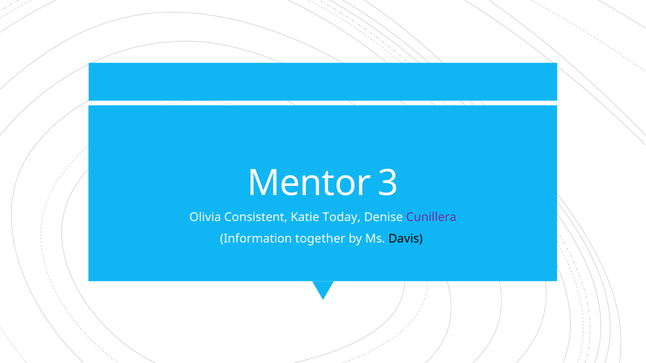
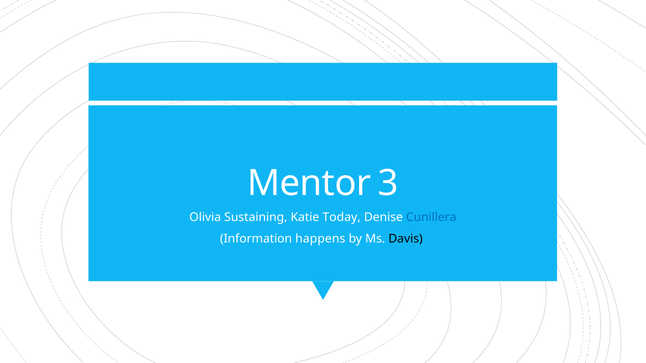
Consistent: Consistent -> Sustaining
Cunillera colour: purple -> blue
together: together -> happens
